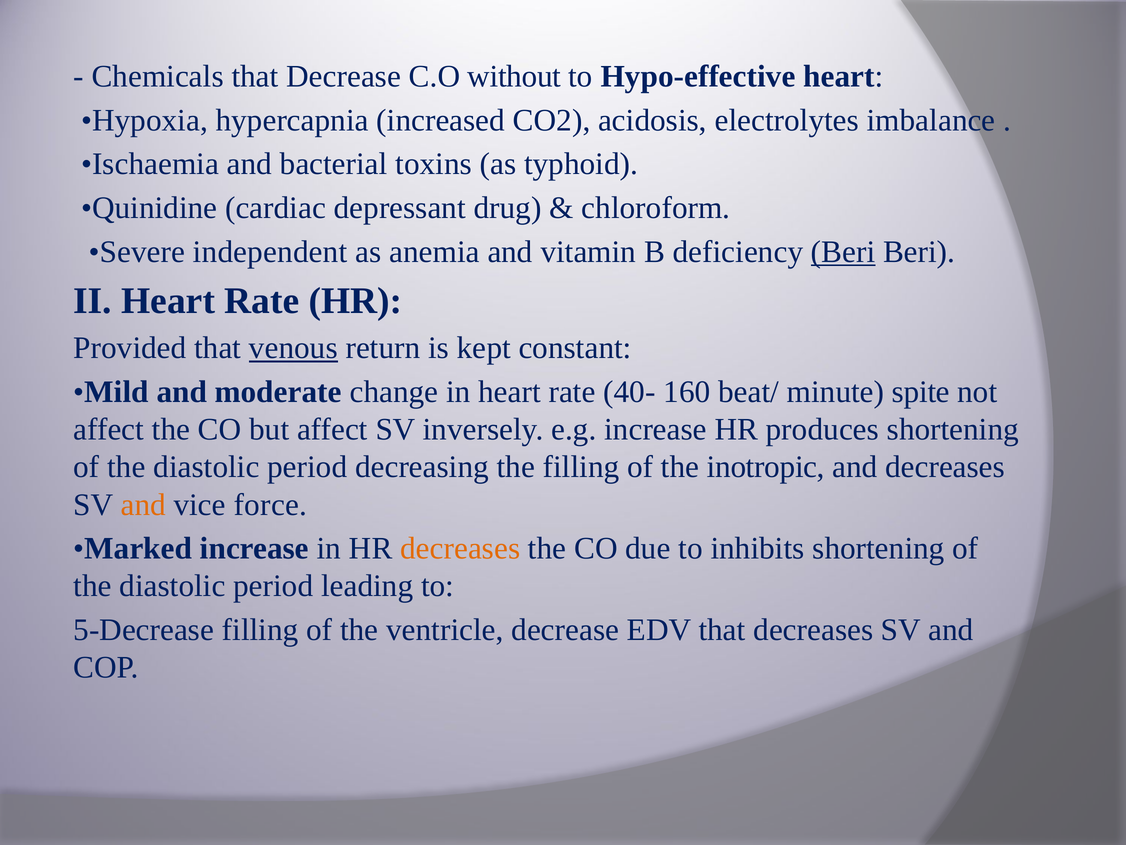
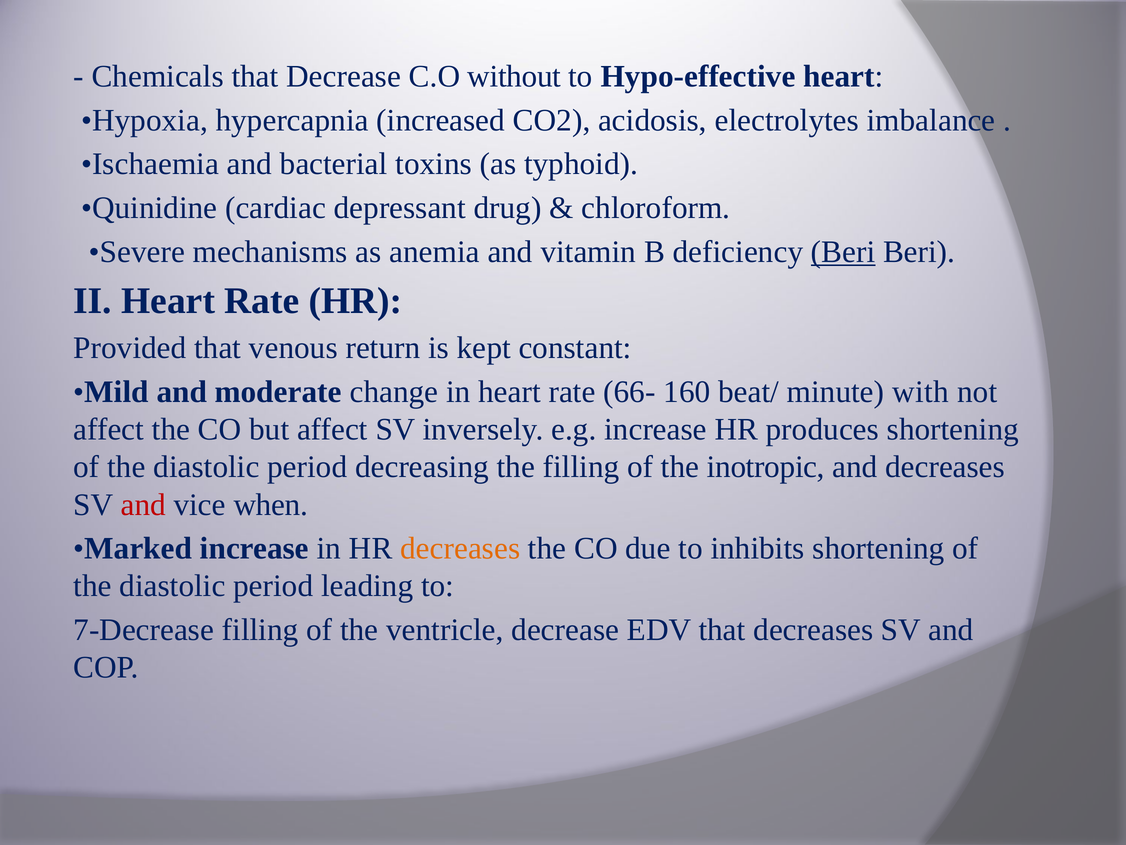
independent: independent -> mechanisms
venous underline: present -> none
40-: 40- -> 66-
spite: spite -> with
and at (143, 504) colour: orange -> red
force: force -> when
5-Decrease: 5-Decrease -> 7-Decrease
